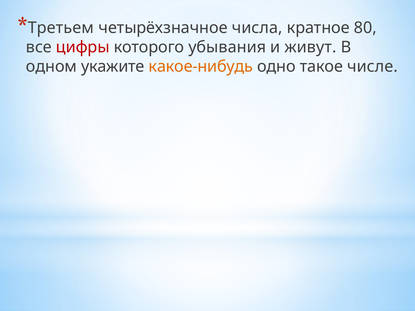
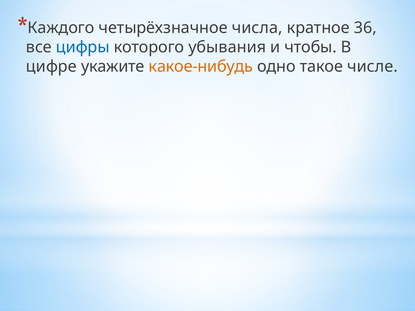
Третьем: Третьем -> Каждого
80: 80 -> 36
цифры colour: red -> blue
живут: живут -> чтобы
одном: одном -> цифре
